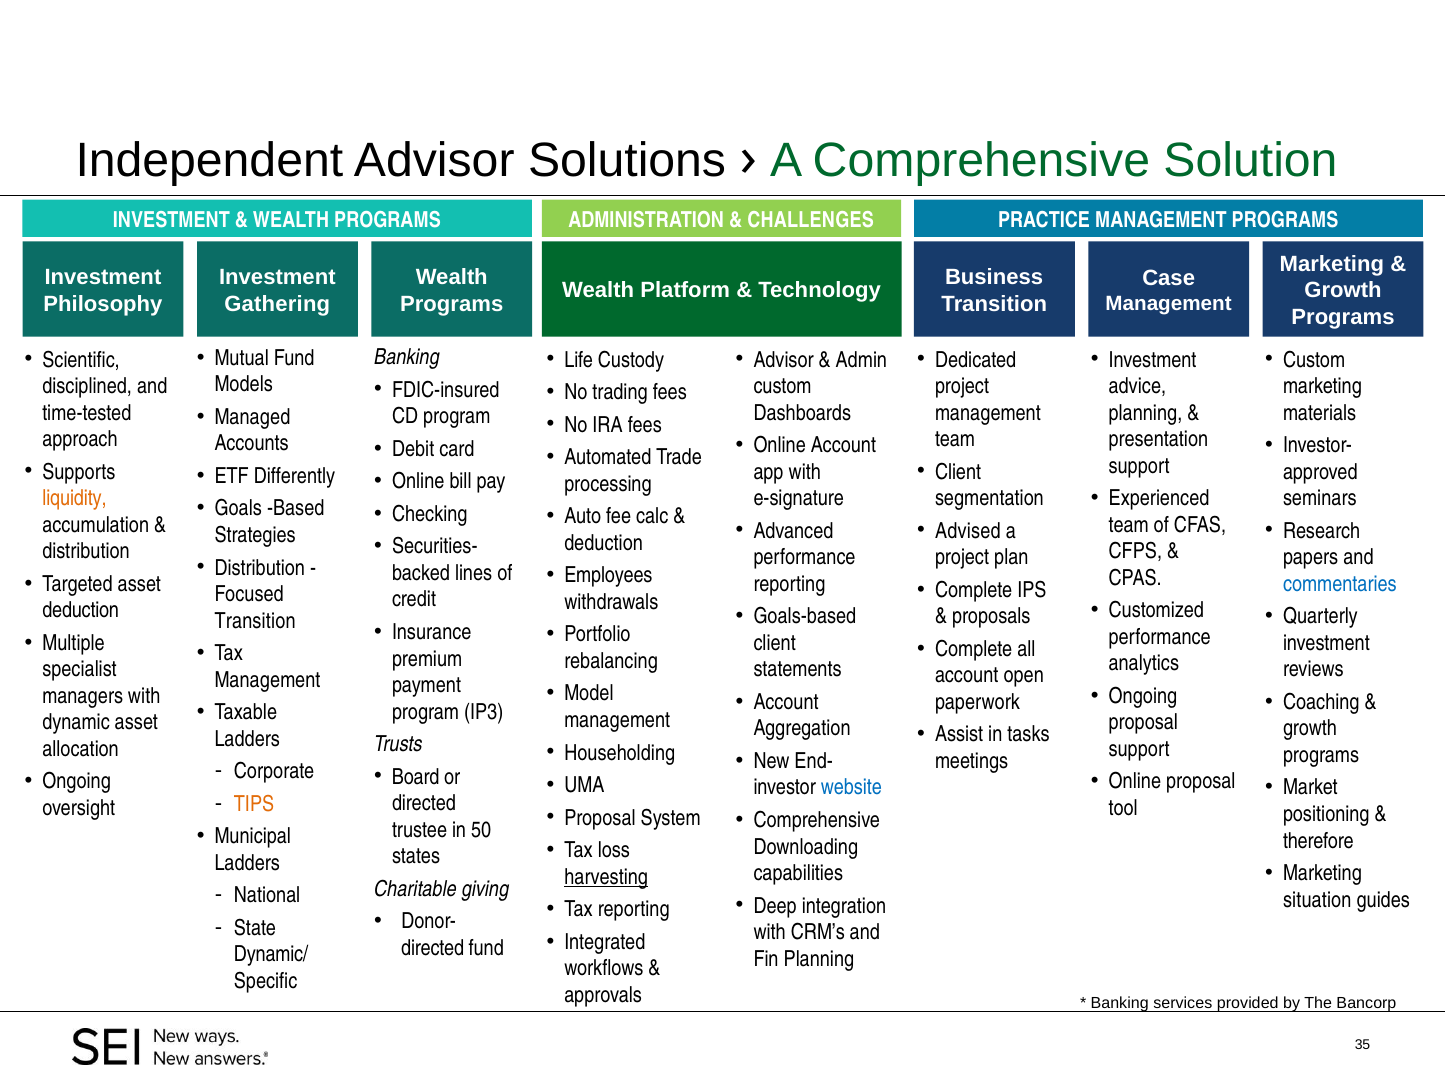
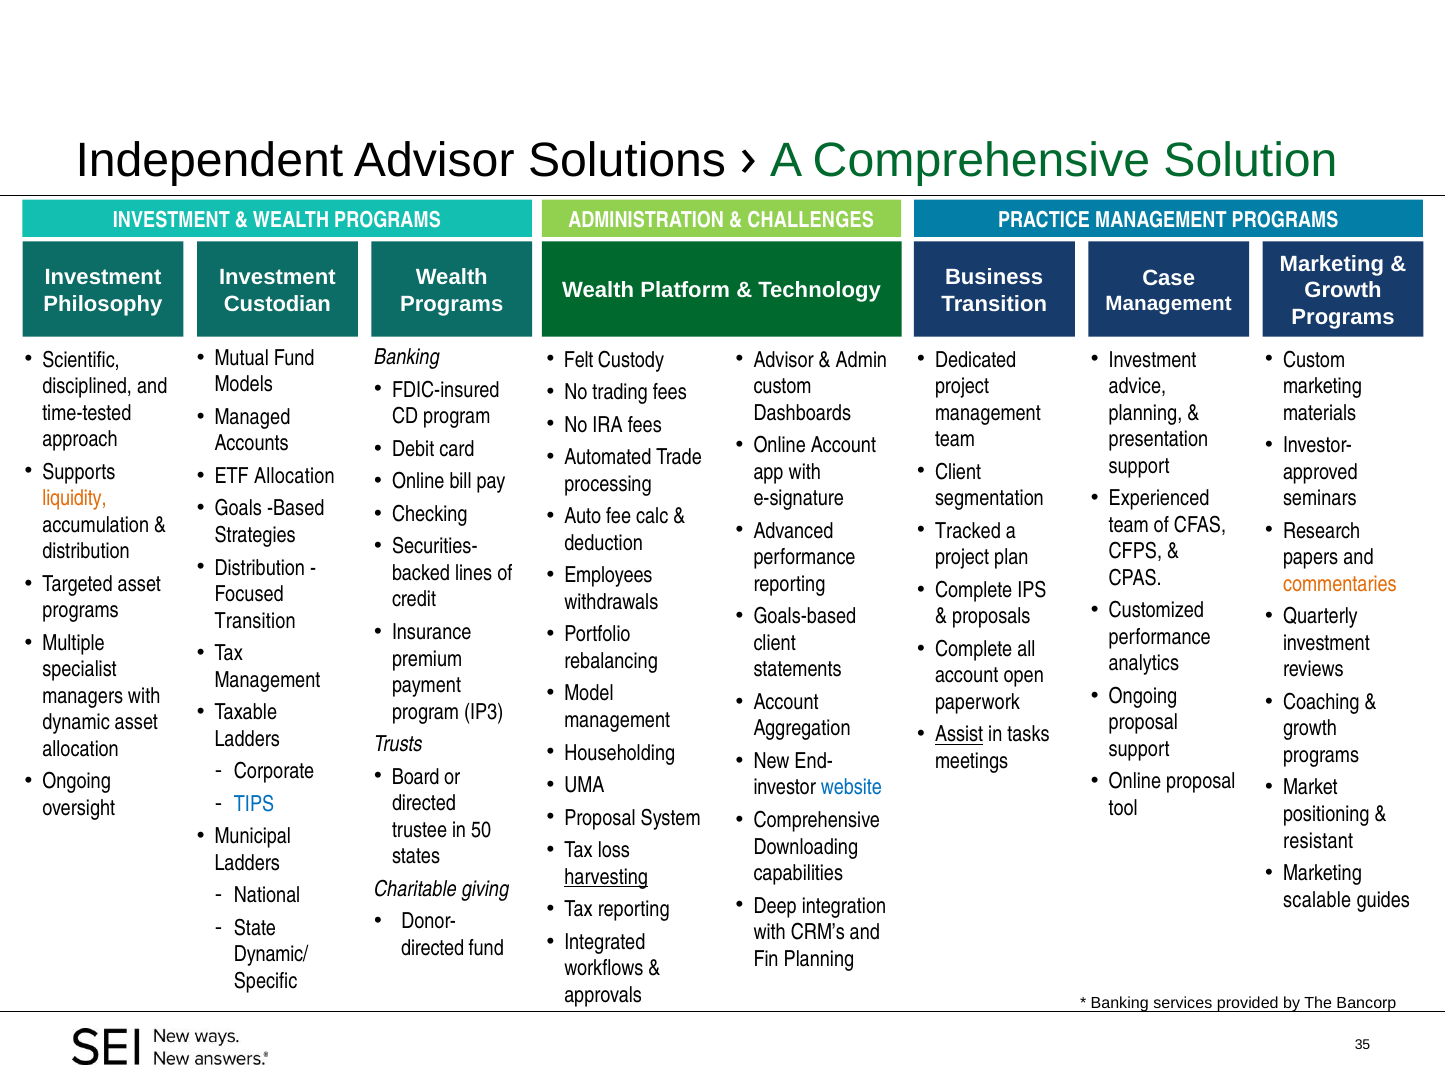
Gathering: Gathering -> Custodian
Life: Life -> Felt
ETF Differently: Differently -> Allocation
Advised: Advised -> Tracked
commentaries colour: blue -> orange
deduction at (81, 610): deduction -> programs
Assist underline: none -> present
TIPS colour: orange -> blue
therefore: therefore -> resistant
situation: situation -> scalable
